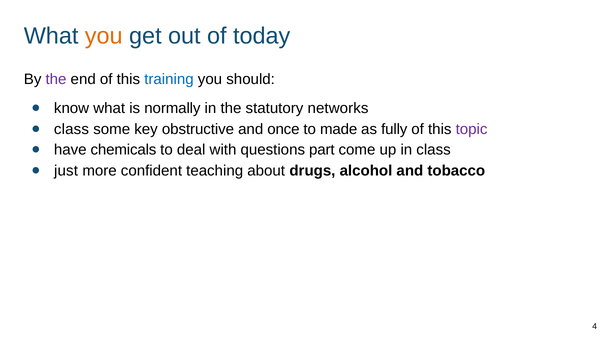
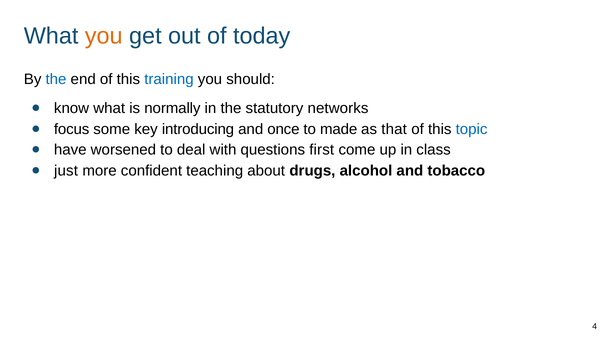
the at (56, 79) colour: purple -> blue
class at (71, 129): class -> focus
obstructive: obstructive -> introducing
fully: fully -> that
topic colour: purple -> blue
chemicals: chemicals -> worsened
part: part -> first
